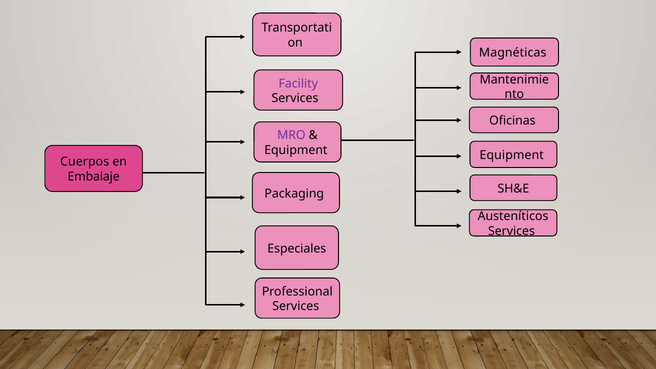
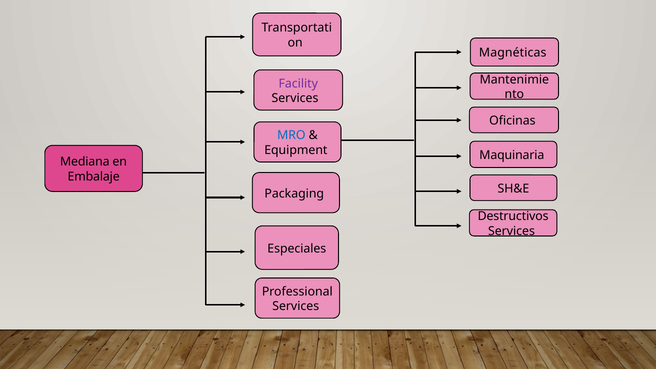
MRO colour: purple -> blue
Equipment at (512, 155): Equipment -> Maquinaria
Cuerpos: Cuerpos -> Mediana
Austeníticos: Austeníticos -> Destructivos
